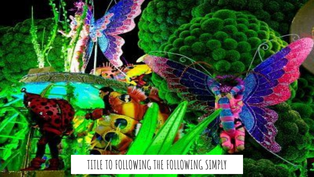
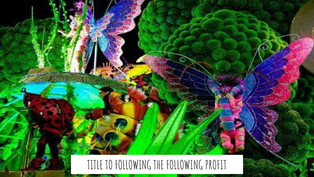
SIMPLY: SIMPLY -> PROFIT
